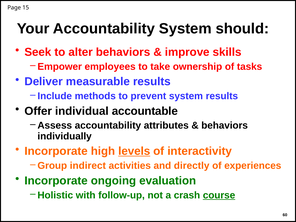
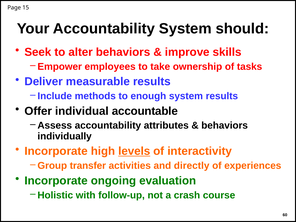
prevent: prevent -> enough
indirect: indirect -> transfer
course underline: present -> none
